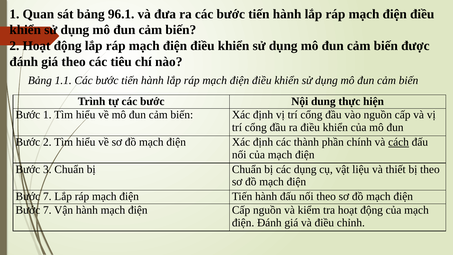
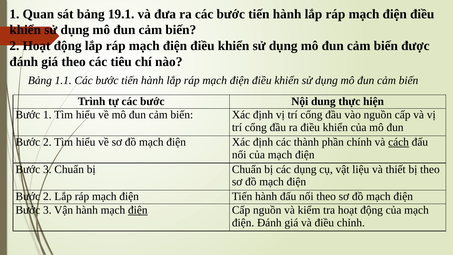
96.1: 96.1 -> 19.1
7 at (47, 196): 7 -> 2
7 at (47, 210): 7 -> 3
điện at (138, 210) underline: none -> present
